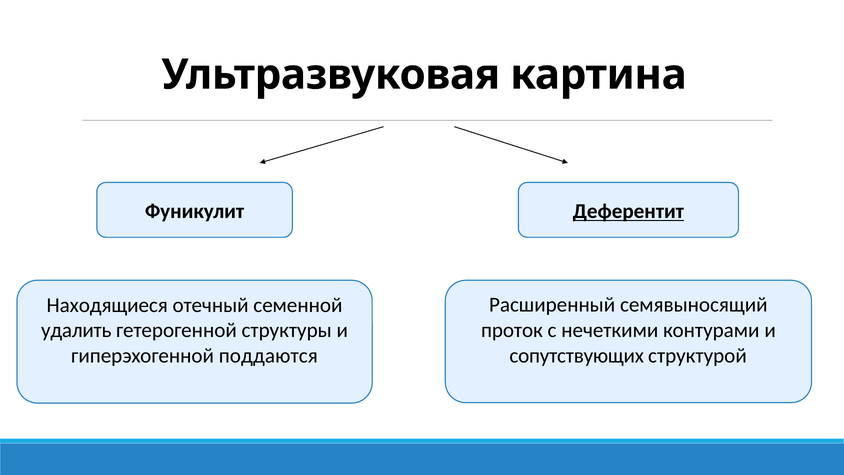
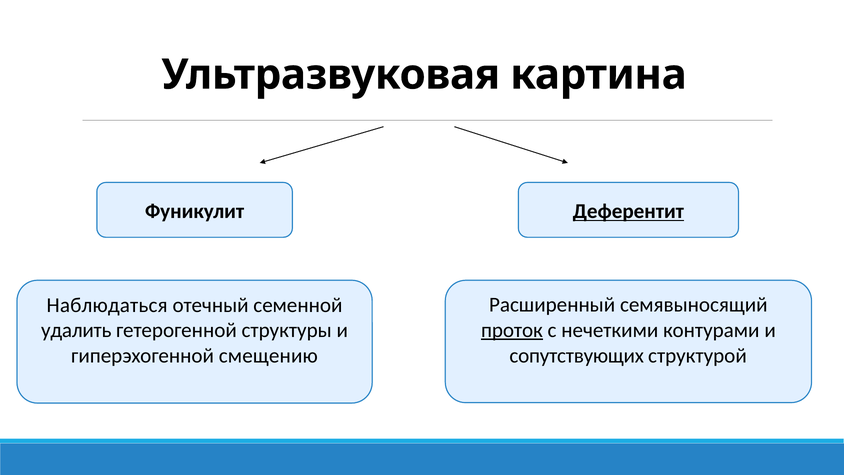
Находящиеся: Находящиеся -> Наблюдаться
проток underline: none -> present
поддаются: поддаются -> смещению
